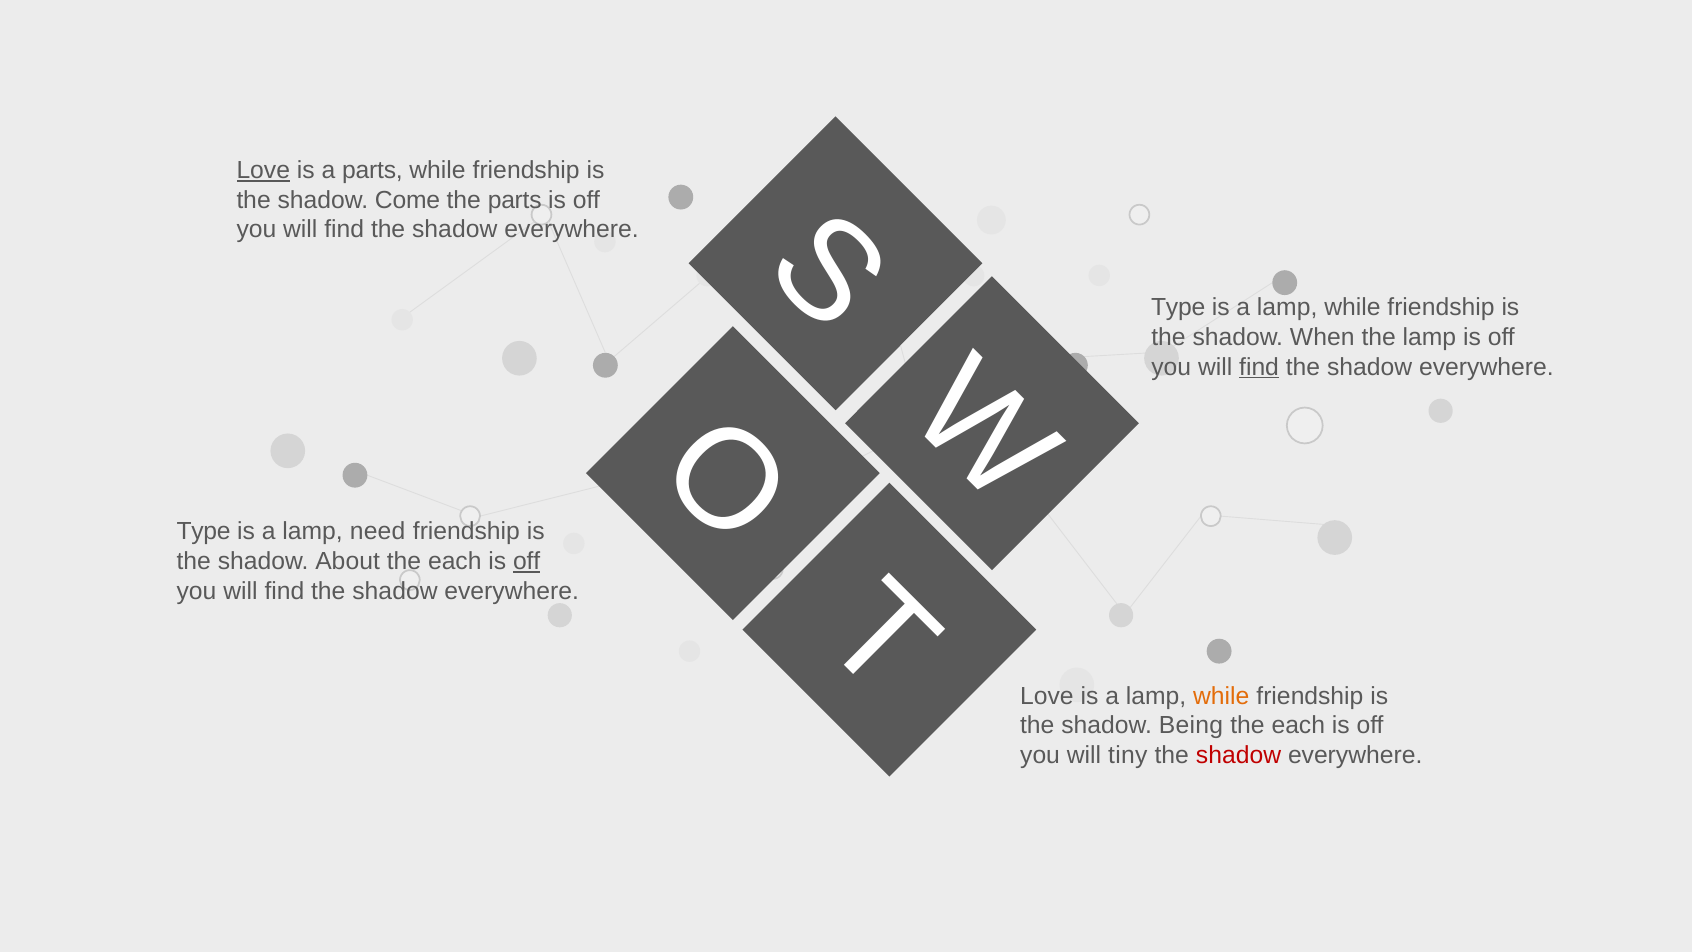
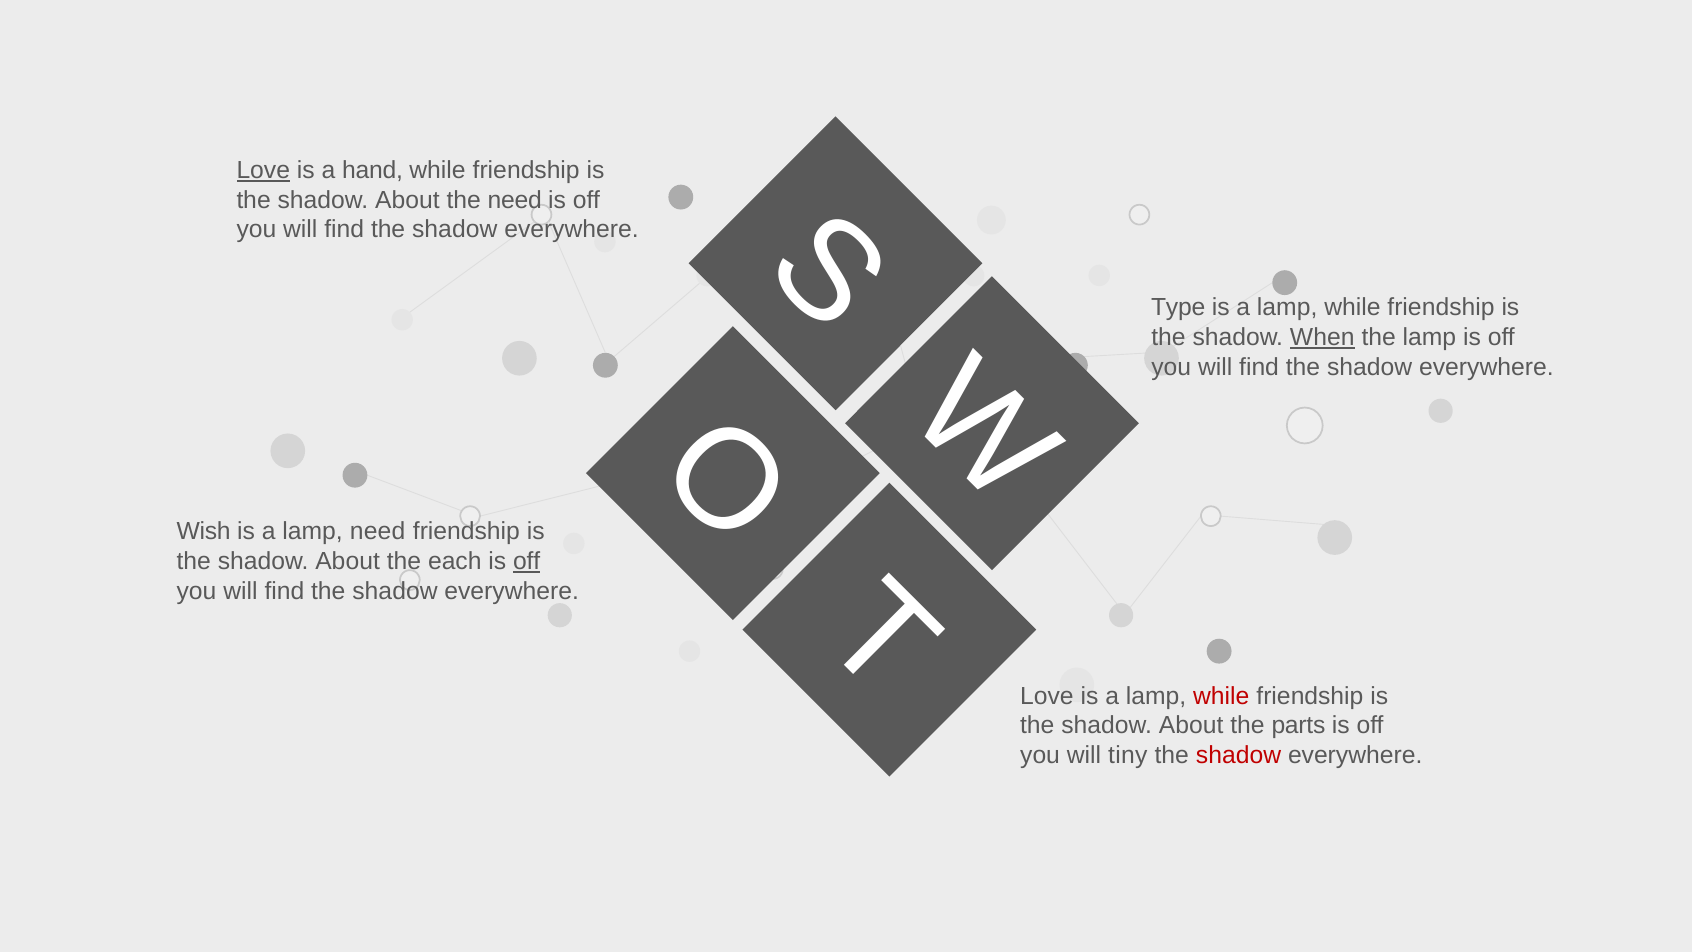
a parts: parts -> hand
Come at (408, 200): Come -> About
the parts: parts -> need
When underline: none -> present
find at (1259, 367) underline: present -> none
Type at (204, 532): Type -> Wish
while at (1221, 696) colour: orange -> red
Being at (1191, 725): Being -> About
each at (1298, 725): each -> parts
